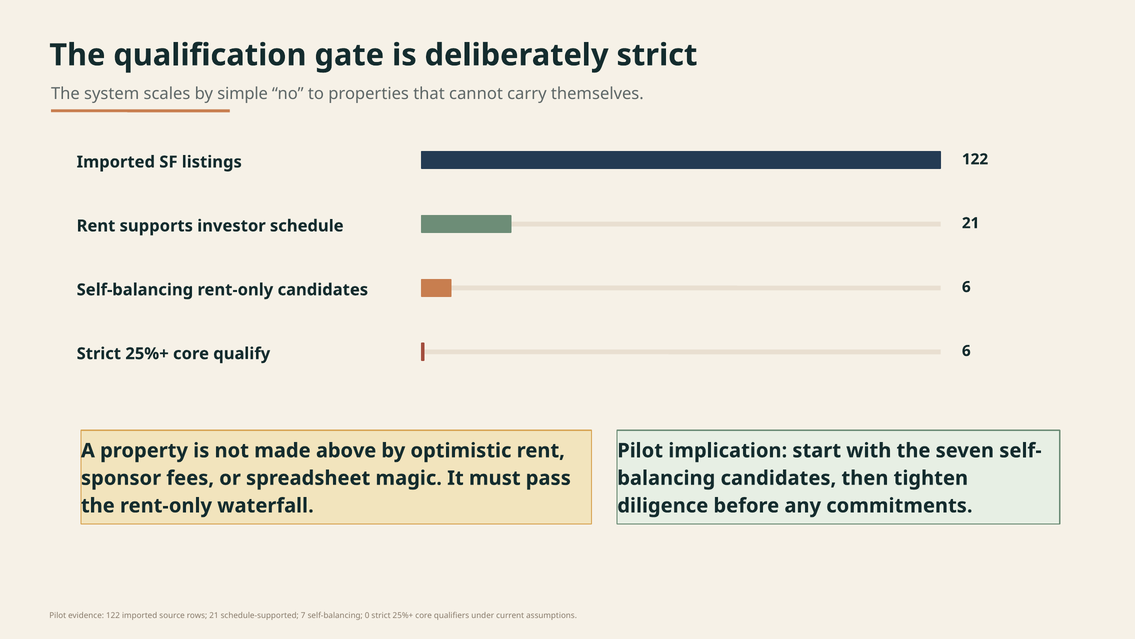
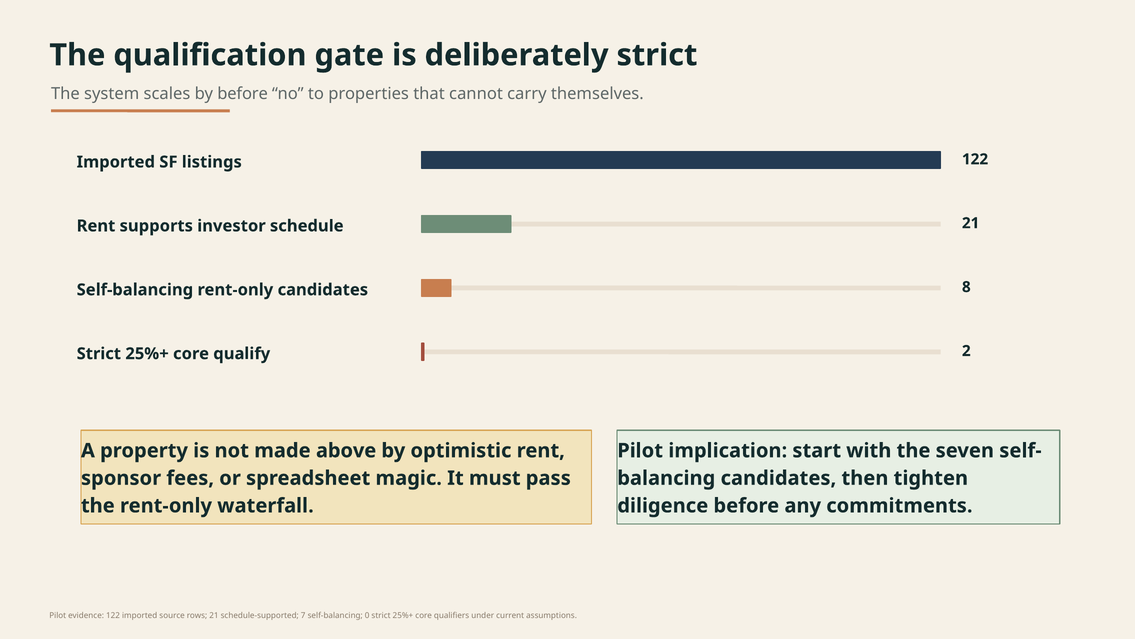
by simple: simple -> before
candidates 6: 6 -> 8
qualify 6: 6 -> 2
